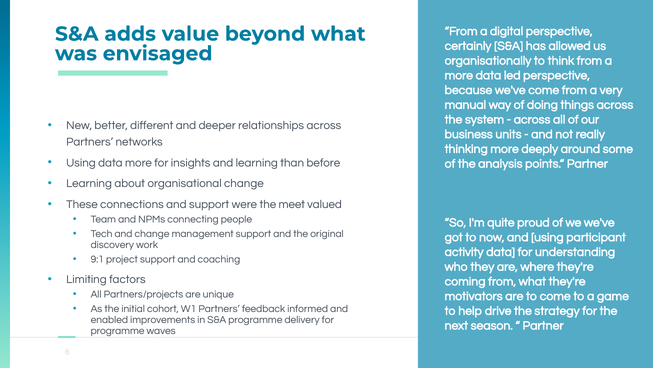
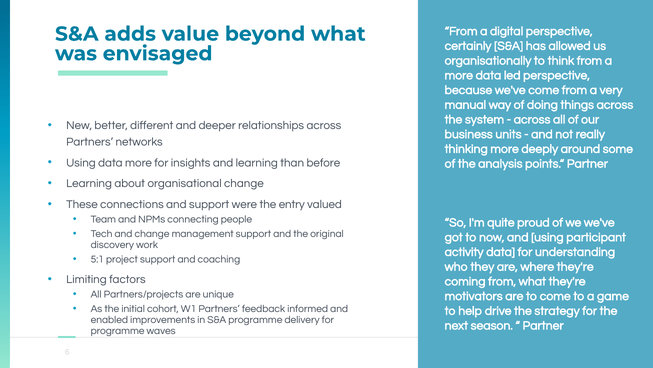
meet: meet -> entry
9:1: 9:1 -> 5:1
